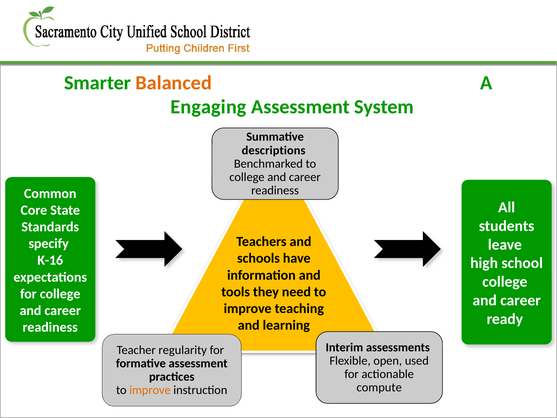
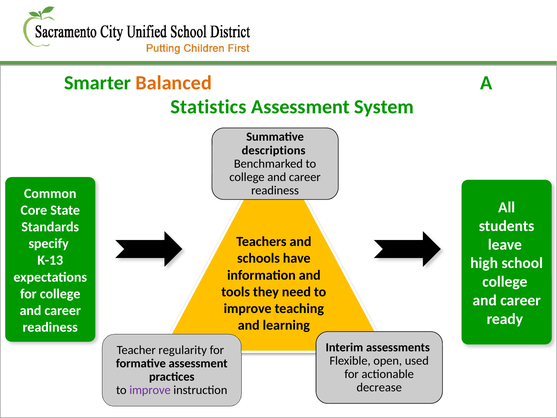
Engaging: Engaging -> Statistics
K-16: K-16 -> K-13
compute: compute -> decrease
improve at (150, 390) colour: orange -> purple
